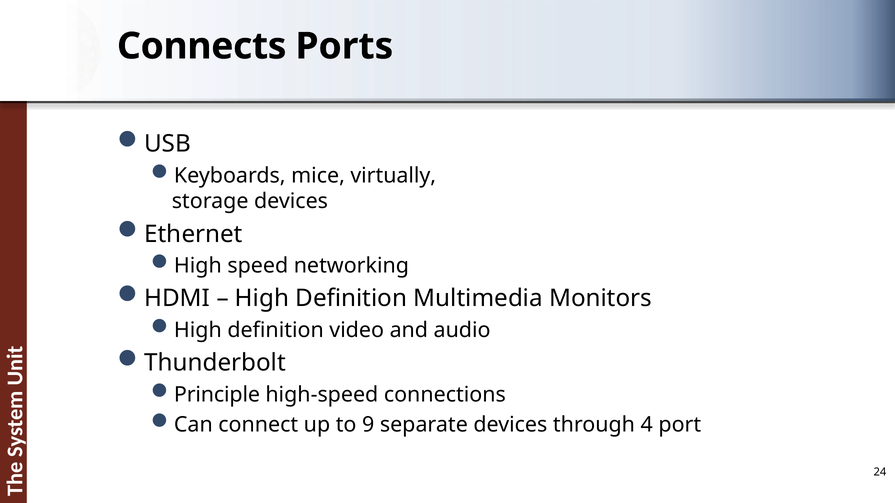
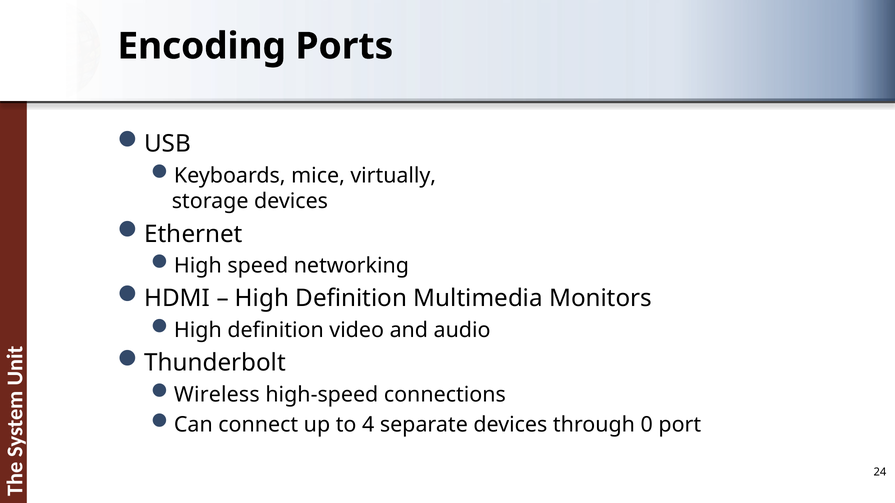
Connects: Connects -> Encoding
Principle: Principle -> Wireless
9: 9 -> 4
4: 4 -> 0
